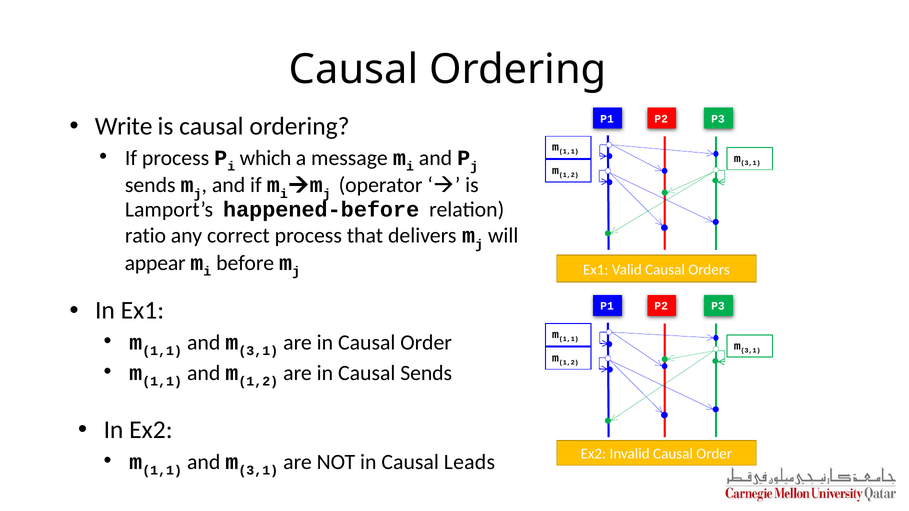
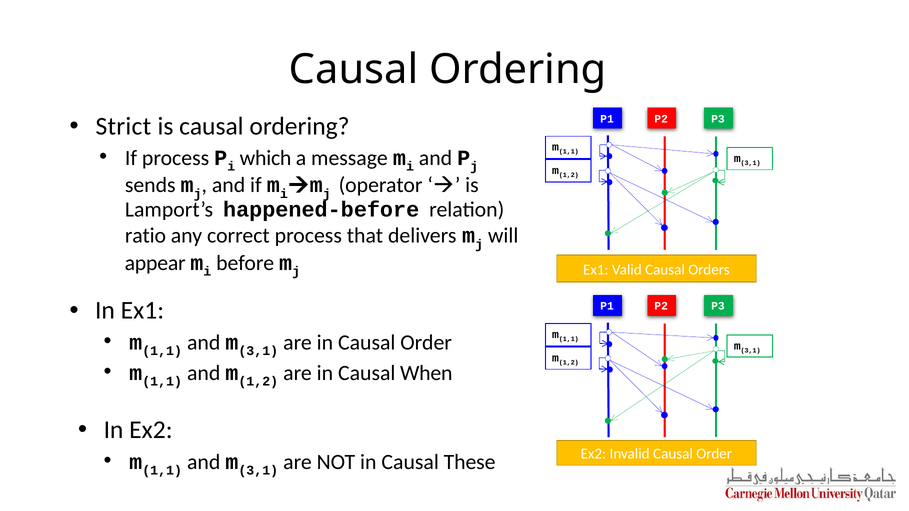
Write: Write -> Strict
Causal Sends: Sends -> When
Leads: Leads -> These
